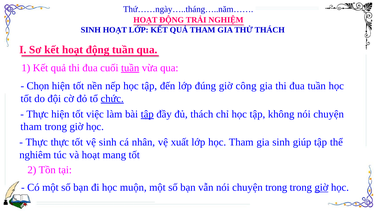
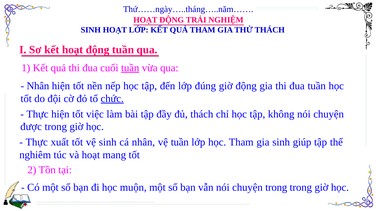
Chọn at (38, 86): Chọn -> Nhân
giờ công: công -> động
tập at (147, 114) underline: present -> none
tham at (31, 127): tham -> được
Thực thực: thực -> xuất
vệ xuất: xuất -> tuần
giờ at (321, 188) underline: present -> none
